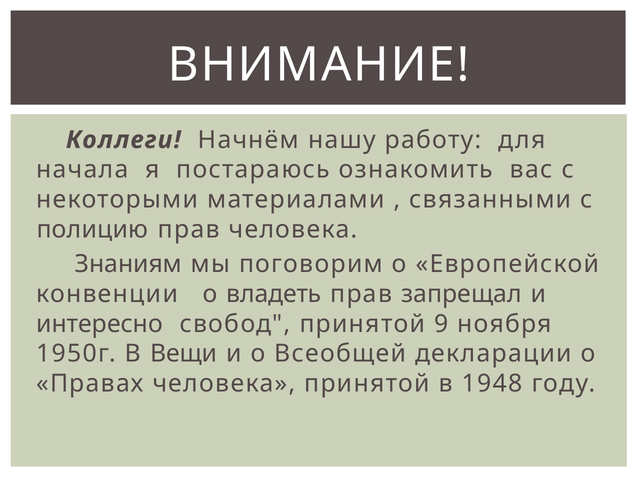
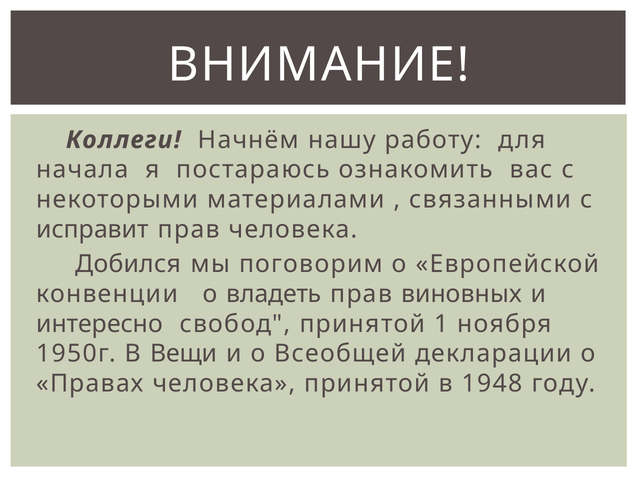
полицию: полицию -> исправит
Знаниям: Знаниям -> Добился
запрещал: запрещал -> виновных
9: 9 -> 1
